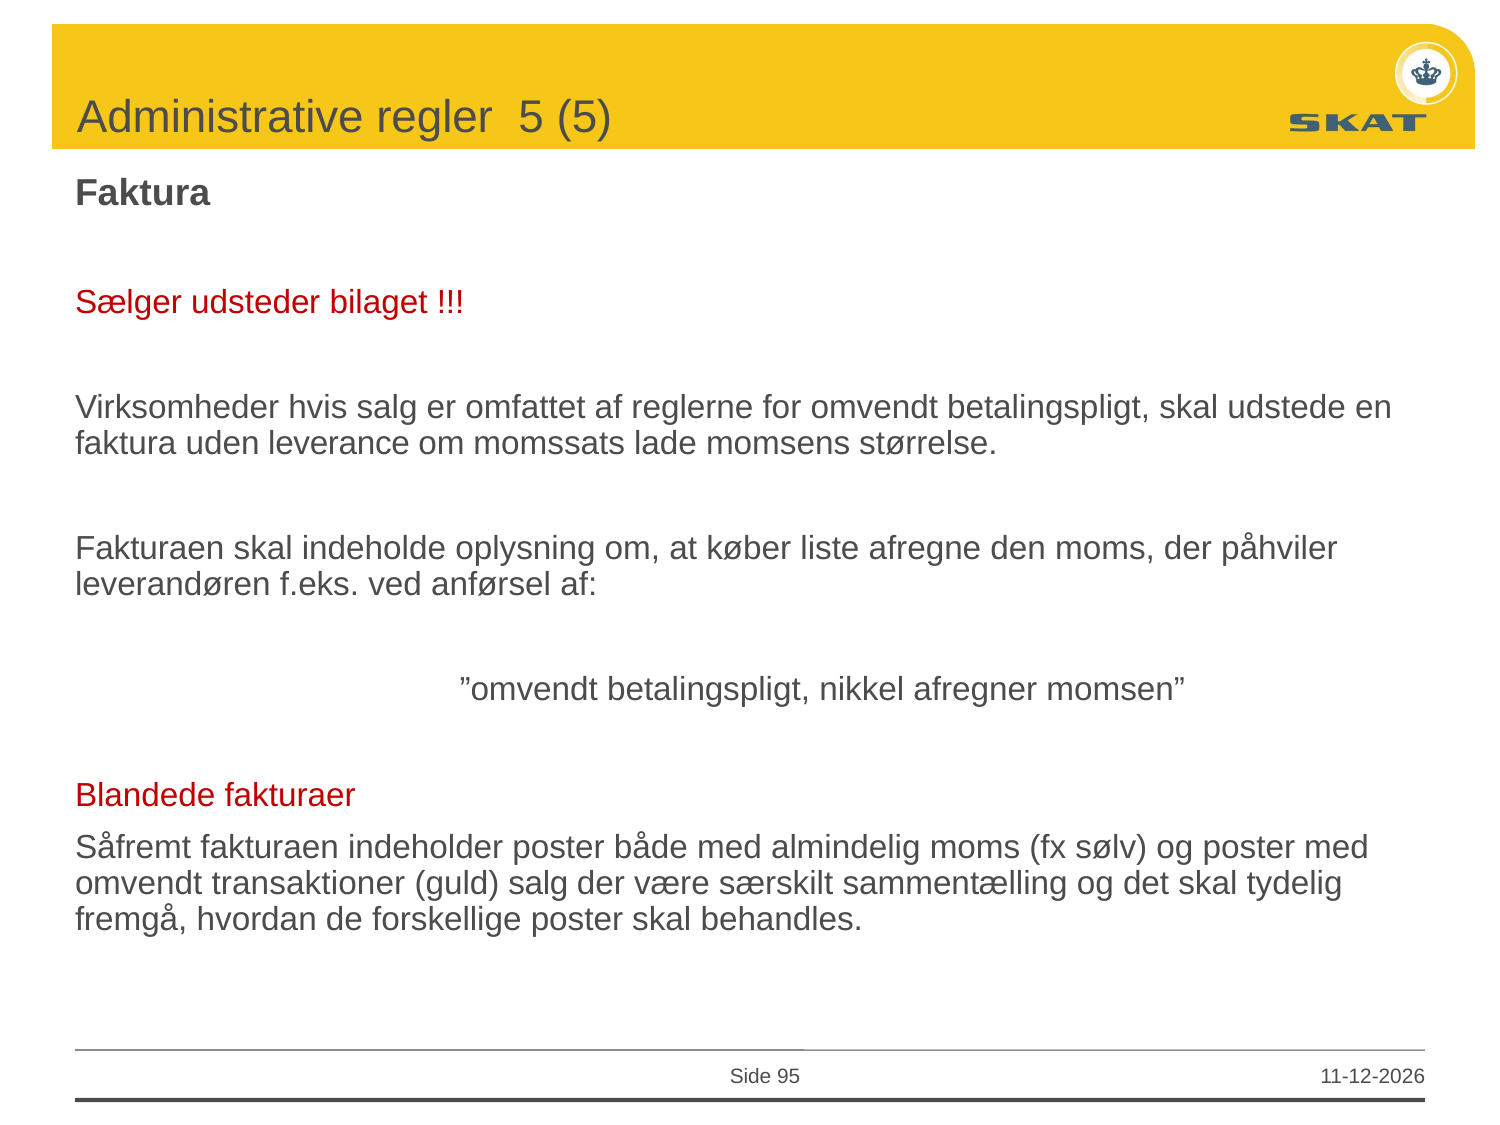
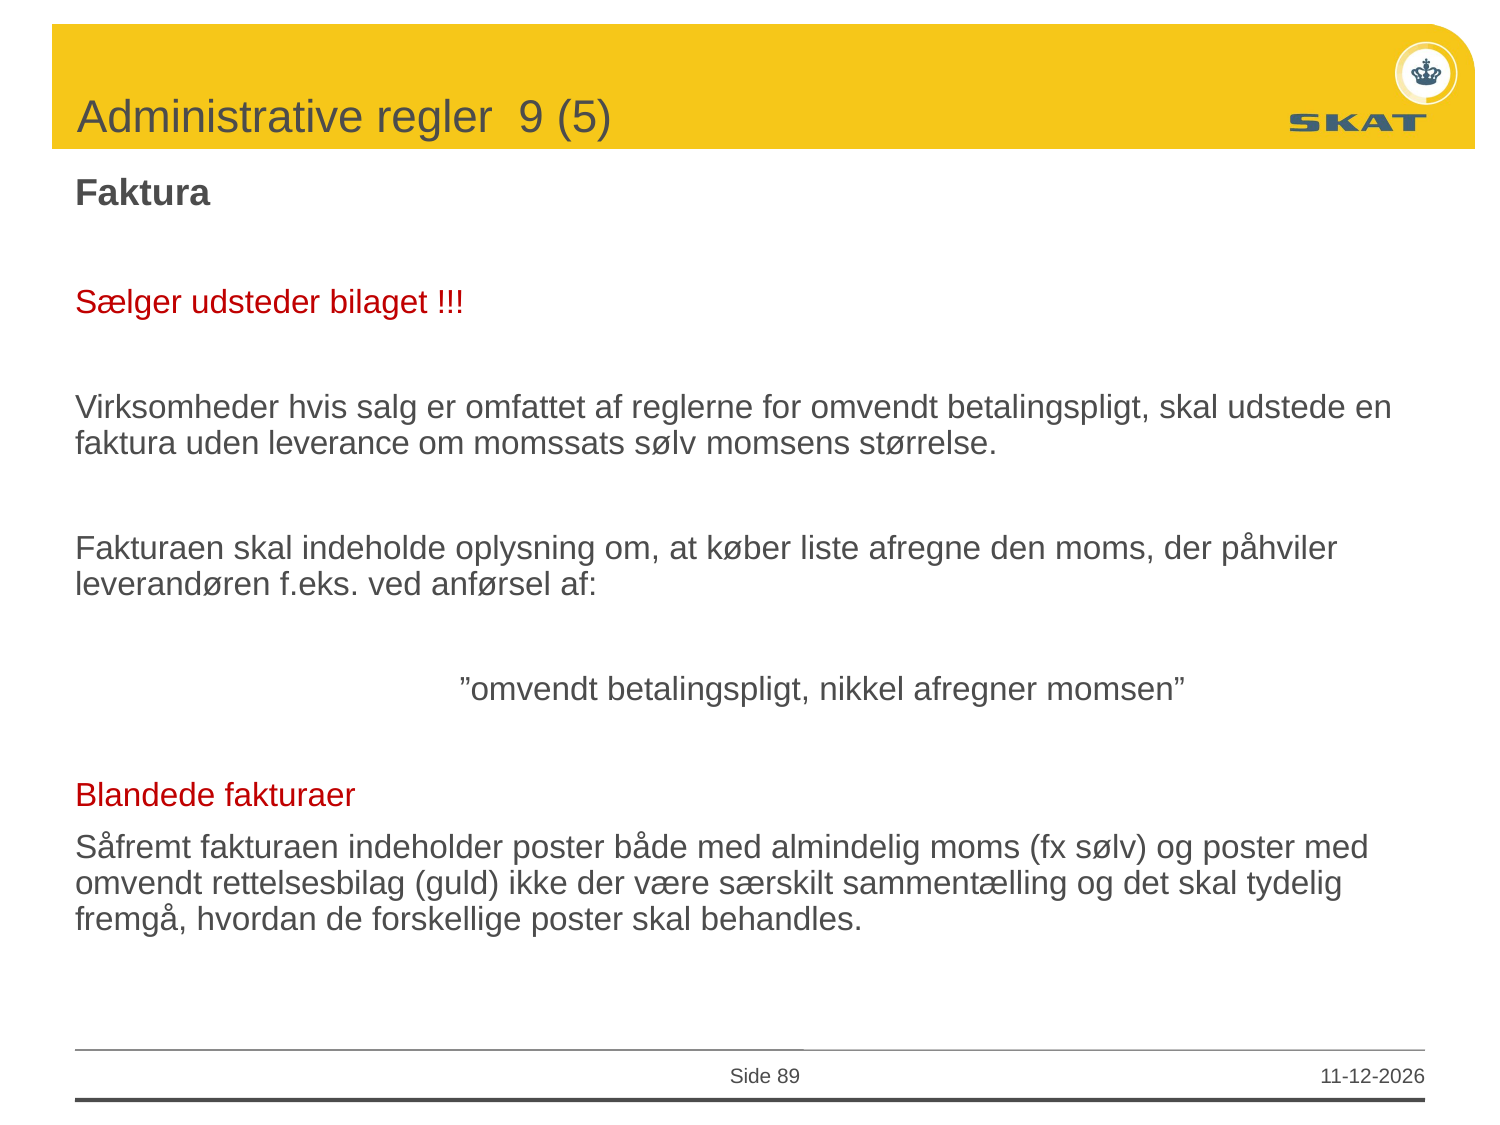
regler 5: 5 -> 9
momssats lade: lade -> sølv
transaktioner: transaktioner -> rettelsesbilag
guld salg: salg -> ikke
95: 95 -> 89
